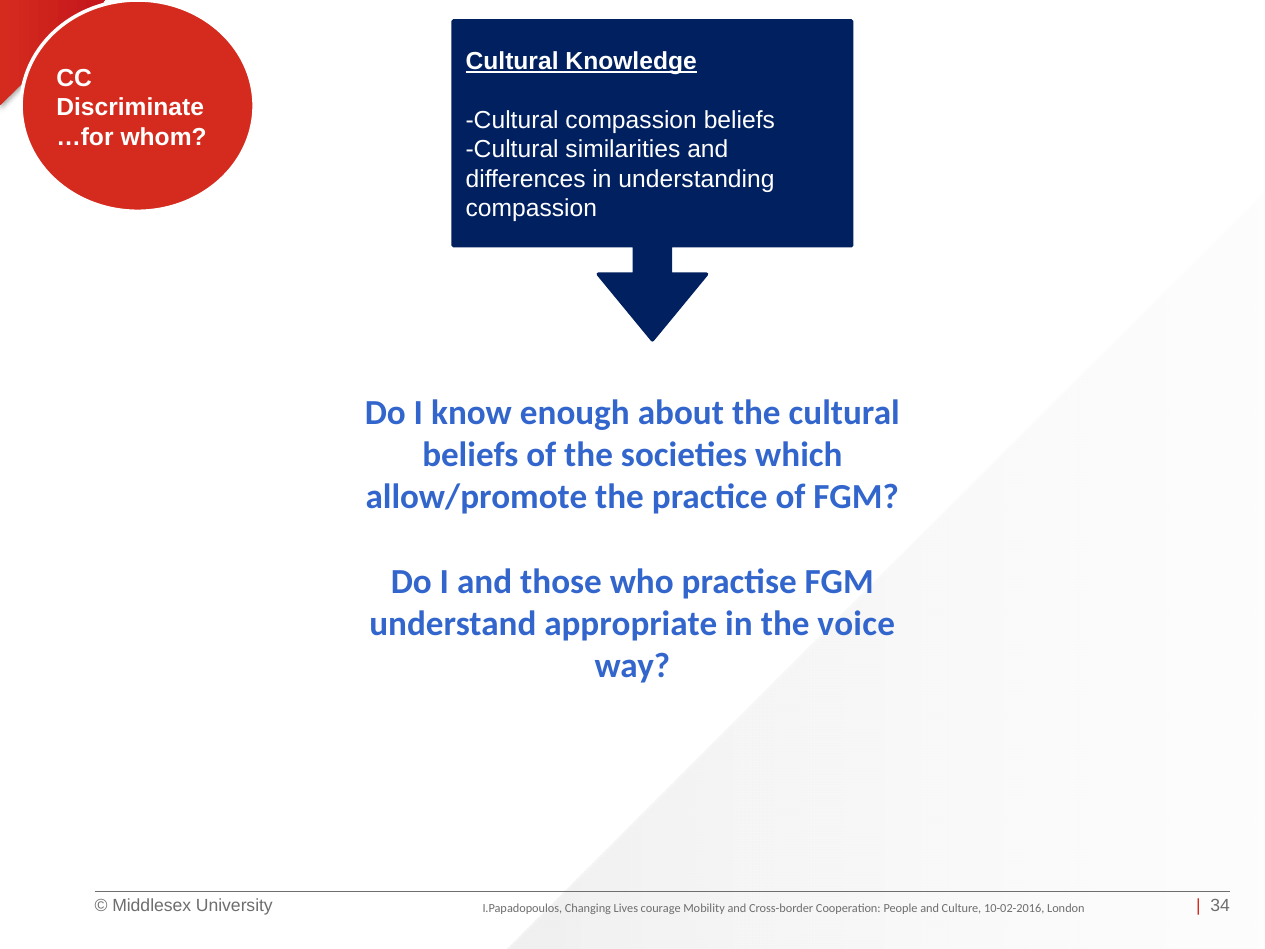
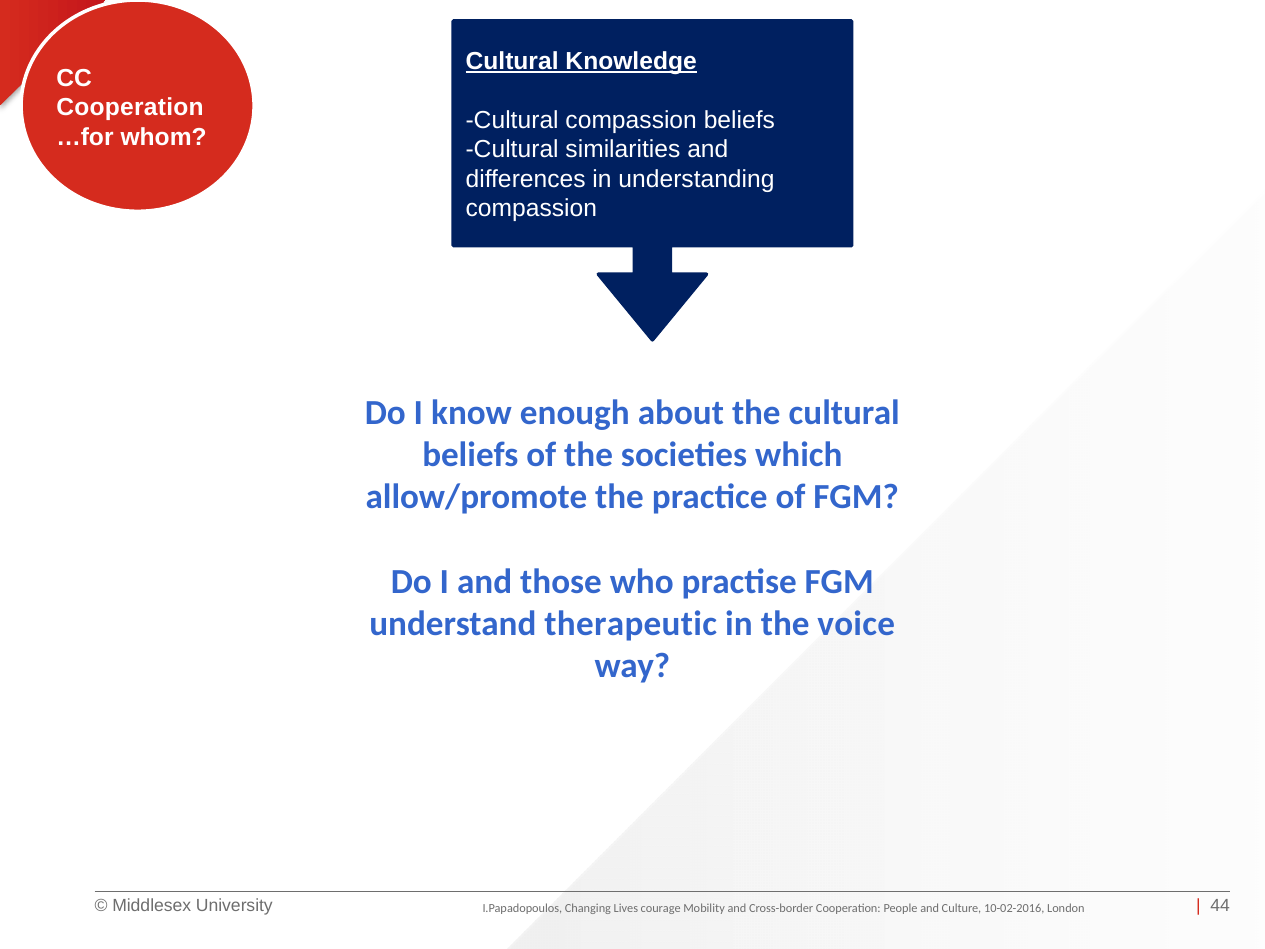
Discriminate at (130, 107): Discriminate -> Cooperation
appropriate: appropriate -> therapeutic
34: 34 -> 44
